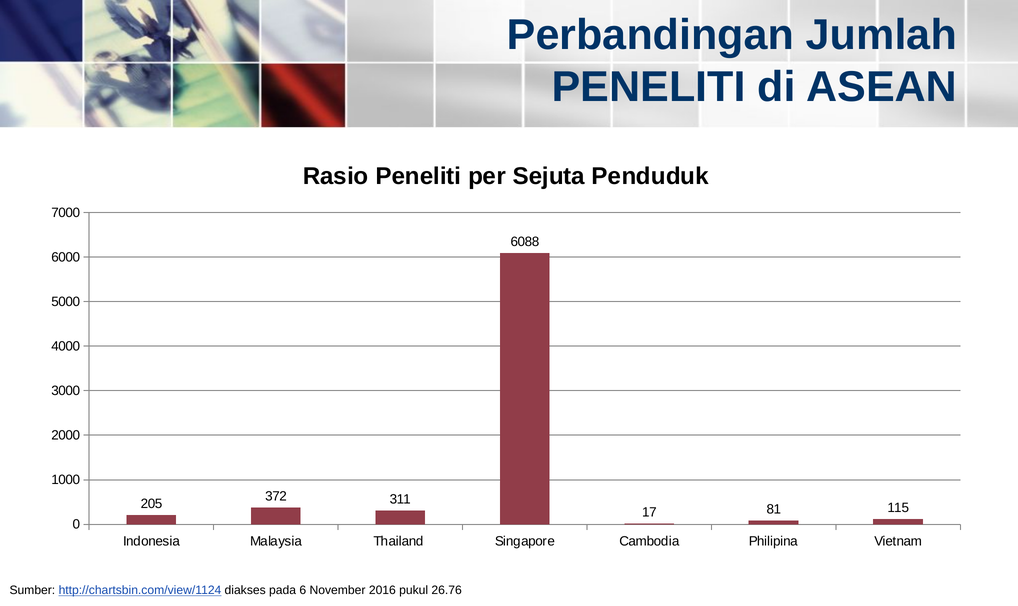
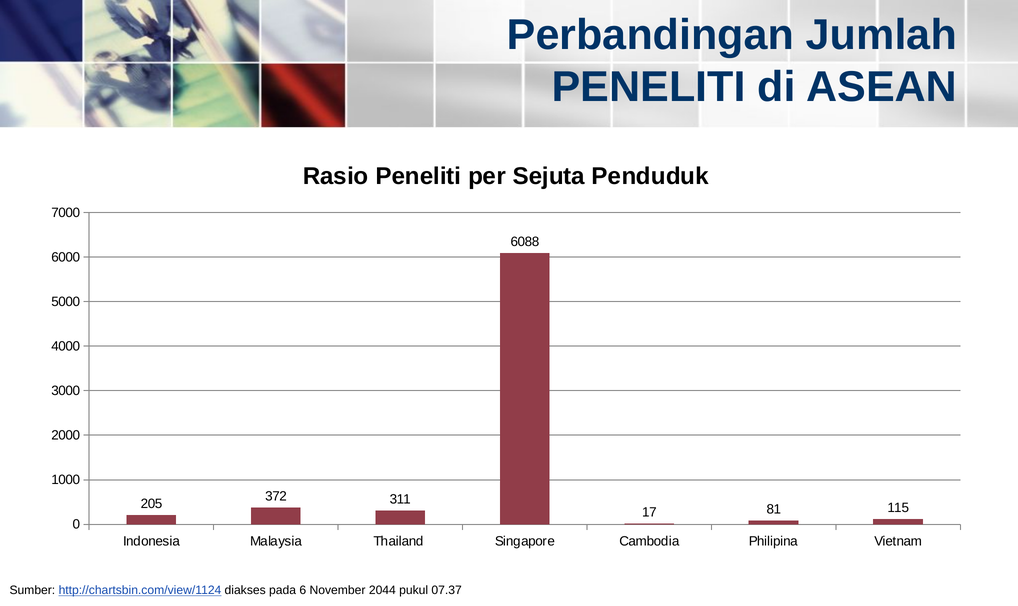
2016: 2016 -> 2044
26.76: 26.76 -> 07.37
